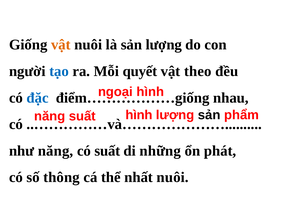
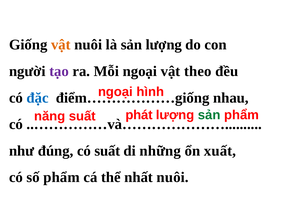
tạo colour: blue -> purple
Mỗi quyết: quyết -> ngoại
hình at (139, 115): hình -> phát
sản at (209, 115) colour: black -> green
như năng: năng -> đúng
phát: phát -> xuất
số thông: thông -> phẩm
